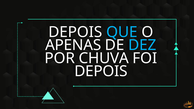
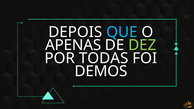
DEZ colour: light blue -> light green
CHUVA: CHUVA -> TODAS
DEPOIS at (101, 71): DEPOIS -> DEMOS
